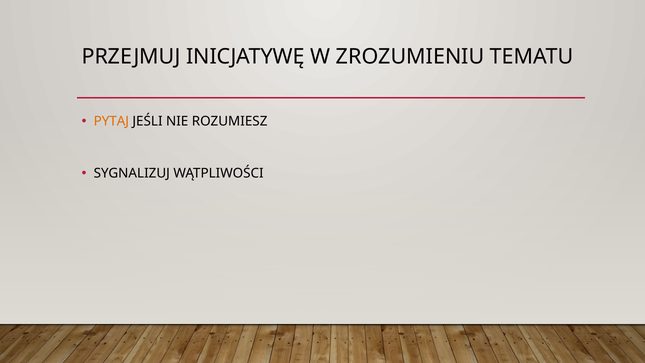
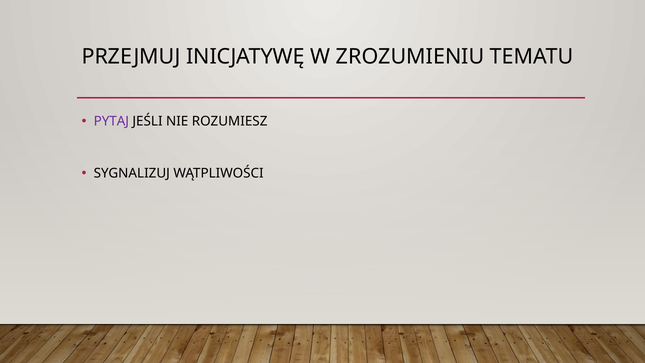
PYTAJ colour: orange -> purple
